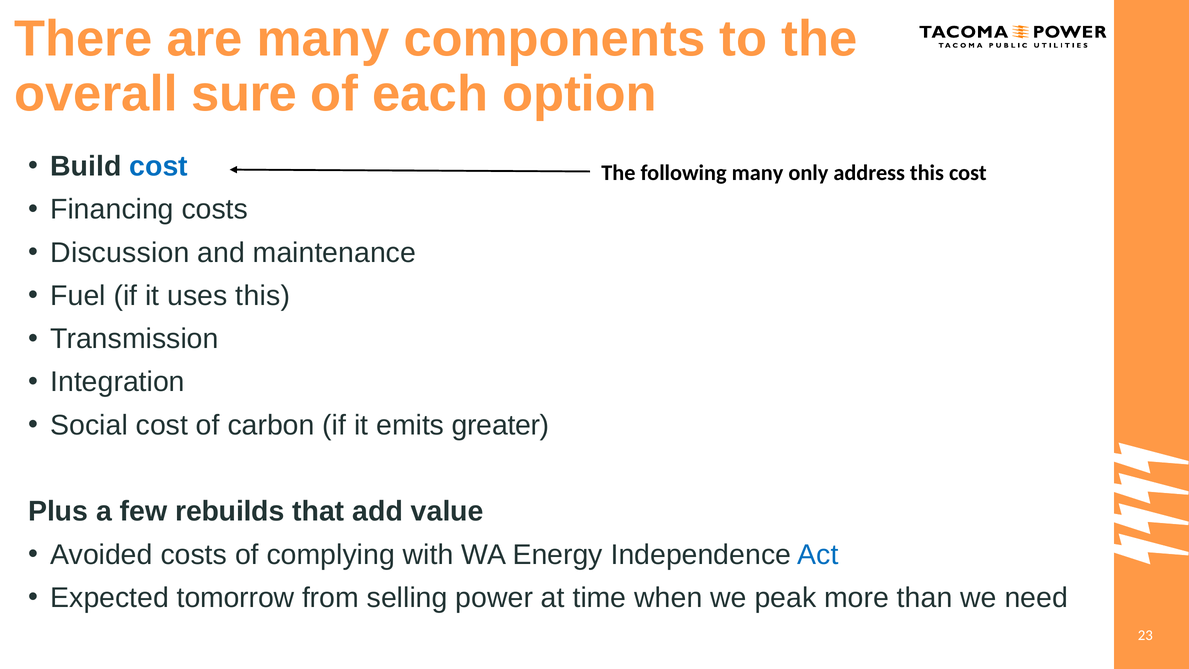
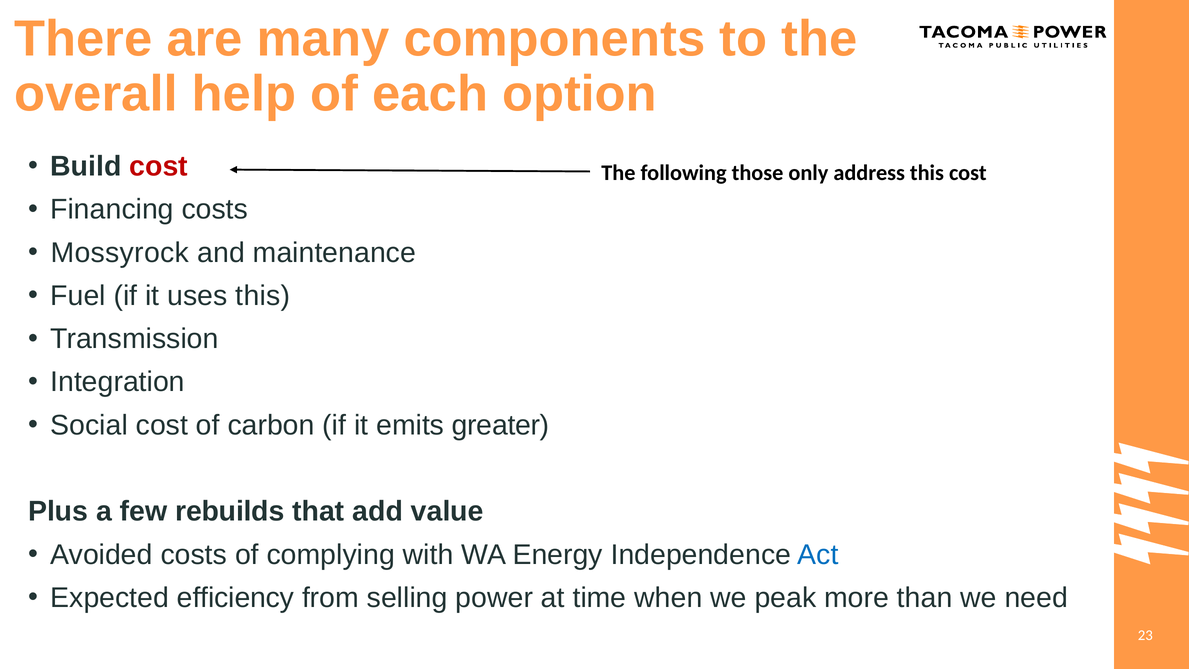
sure: sure -> help
cost at (159, 166) colour: blue -> red
following many: many -> those
Discussion: Discussion -> Mossyrock
tomorrow: tomorrow -> efficiency
